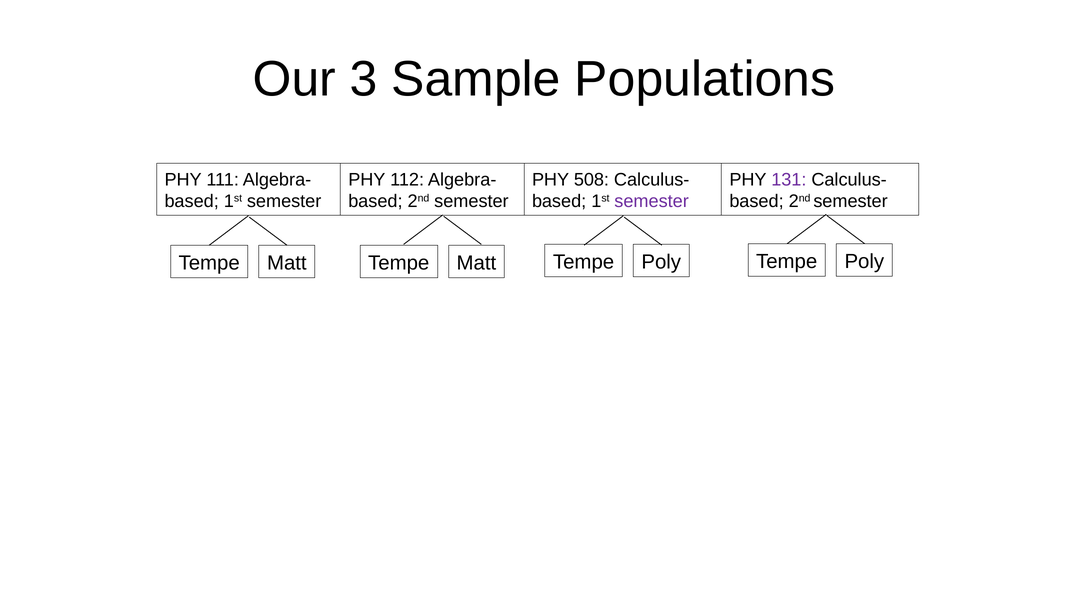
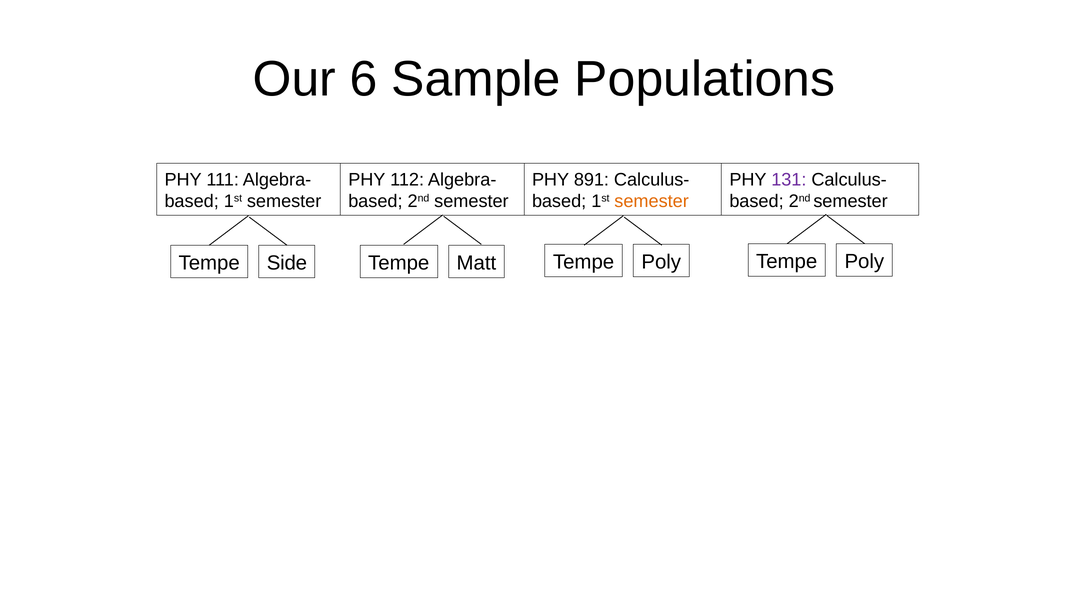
3: 3 -> 6
508: 508 -> 891
semester at (652, 201) colour: purple -> orange
Matt at (287, 263): Matt -> Side
